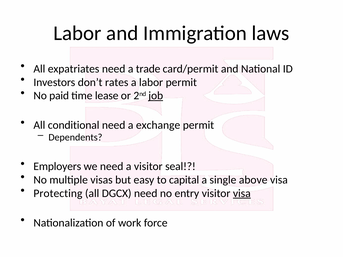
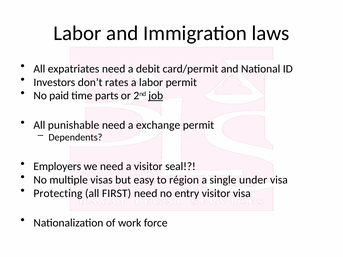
trade: trade -> debit
lease: lease -> parts
conditional: conditional -> punishable
capital: capital -> région
above: above -> under
DGCX: DGCX -> FIRST
visa at (242, 193) underline: present -> none
